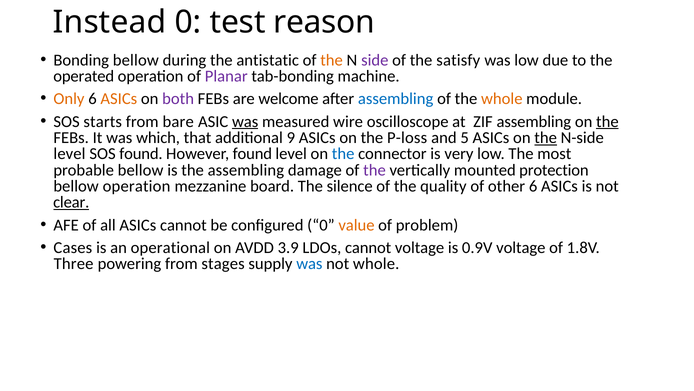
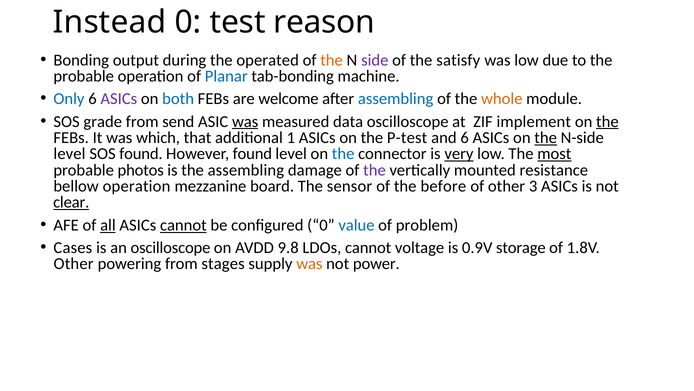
Bonding bellow: bellow -> output
antistatic: antistatic -> operated
operated at (84, 76): operated -> probable
Planar colour: purple -> blue
Only colour: orange -> blue
ASICs at (119, 99) colour: orange -> purple
both colour: purple -> blue
starts: starts -> grade
bare: bare -> send
wire: wire -> data
ZIF assembling: assembling -> implement
9: 9 -> 1
P-loss: P-loss -> P-test
and 5: 5 -> 6
very underline: none -> present
most underline: none -> present
probable bellow: bellow -> photos
protection: protection -> resistance
silence: silence -> sensor
quality: quality -> before
other 6: 6 -> 3
all underline: none -> present
cannot at (183, 225) underline: none -> present
value colour: orange -> blue
an operational: operational -> oscilloscope
3.9: 3.9 -> 9.8
0.9V voltage: voltage -> storage
Three at (74, 264): Three -> Other
was at (309, 264) colour: blue -> orange
not whole: whole -> power
